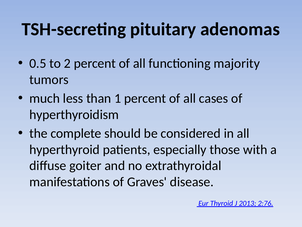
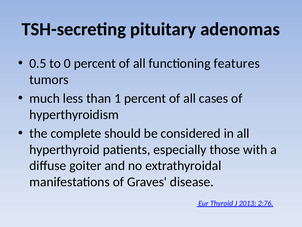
2: 2 -> 0
majority: majority -> features
